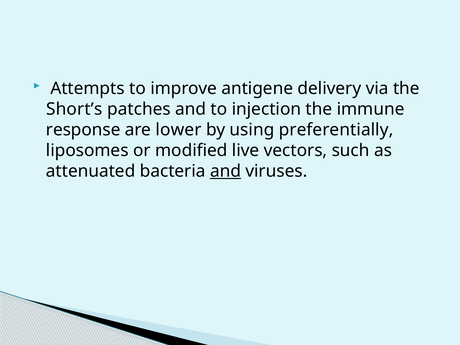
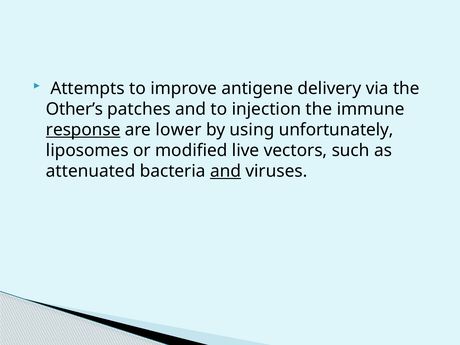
Short’s: Short’s -> Other’s
response underline: none -> present
preferentially: preferentially -> unfortunately
